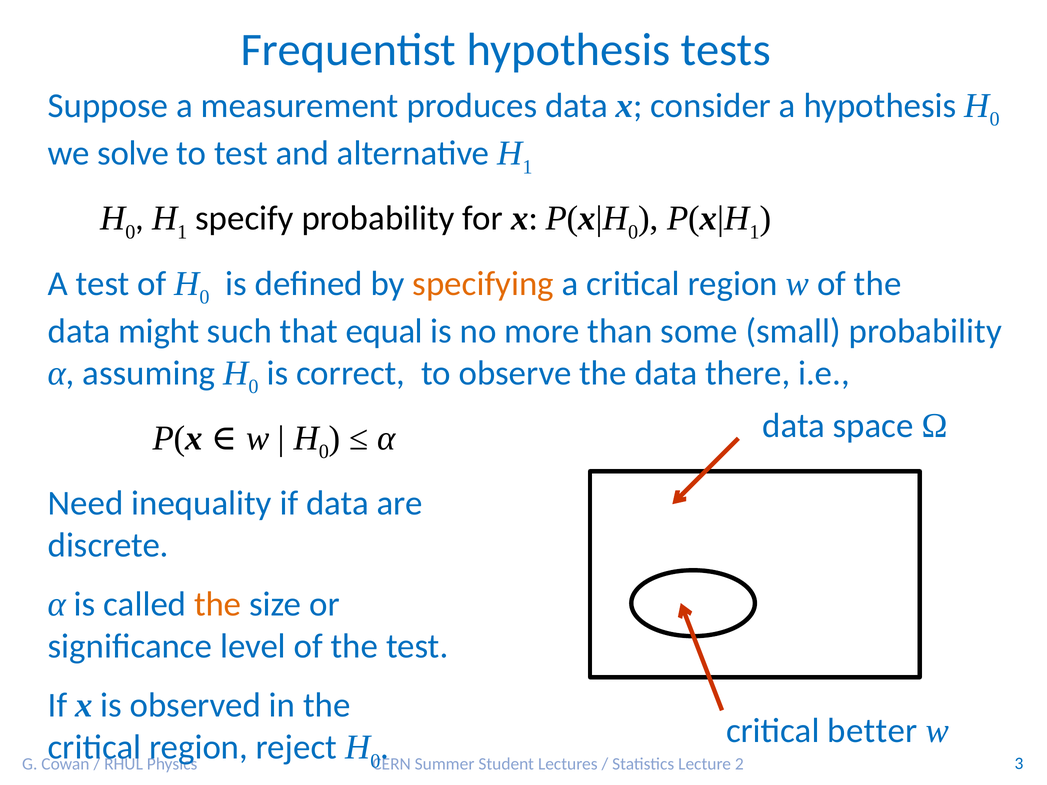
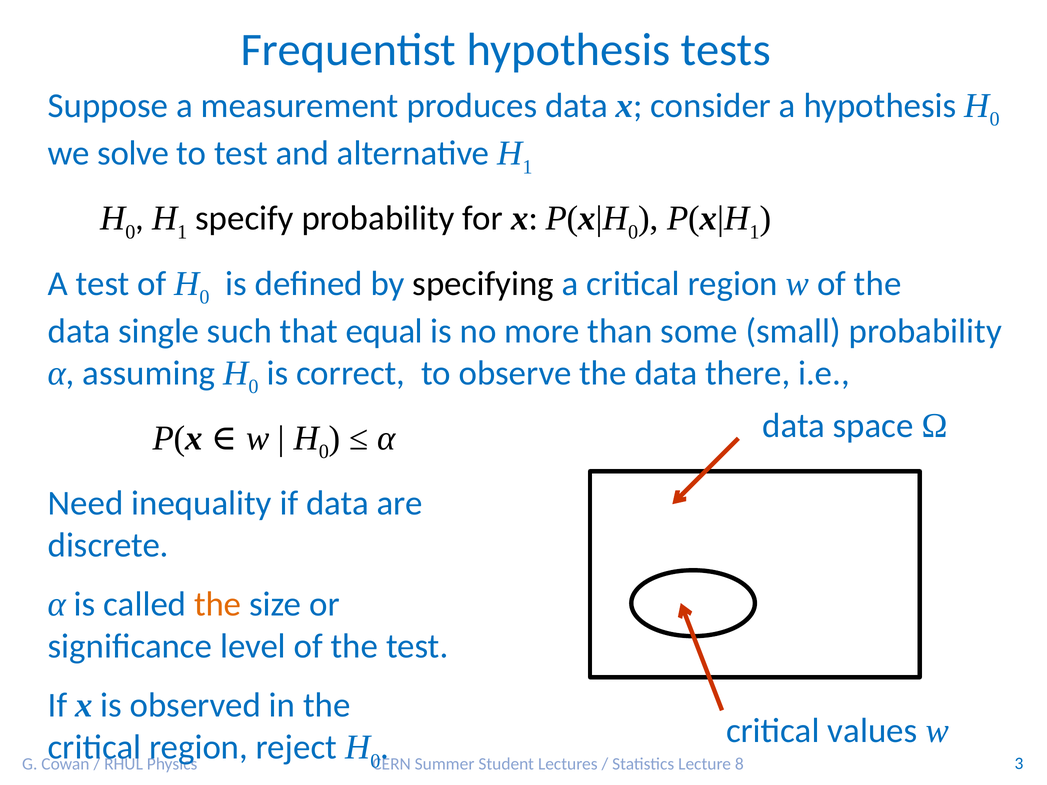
specifying colour: orange -> black
might: might -> single
better: better -> values
2: 2 -> 8
